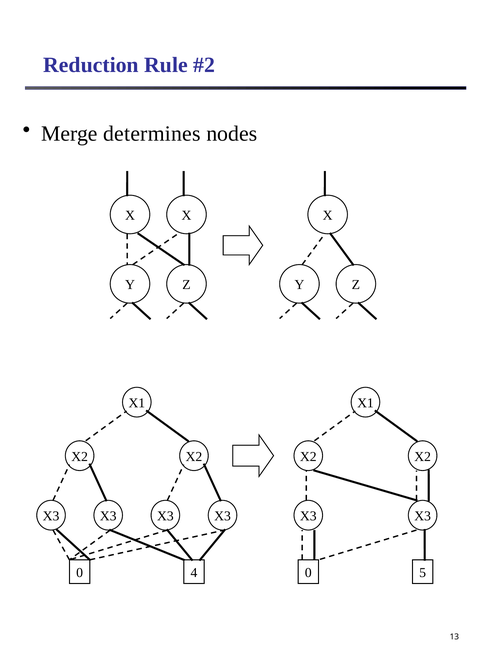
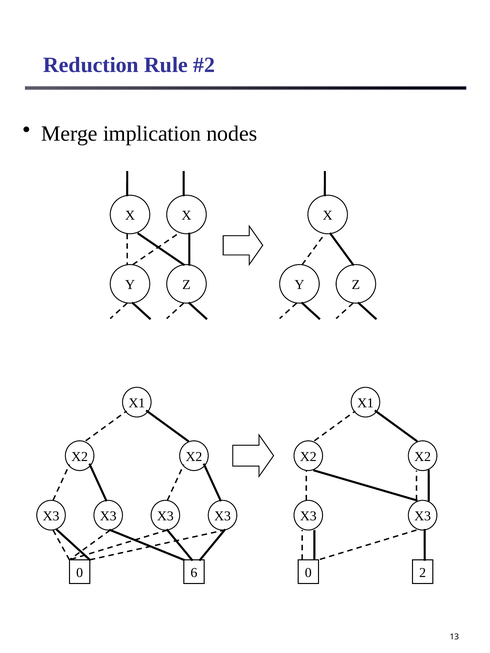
determines: determines -> implication
4: 4 -> 6
5: 5 -> 2
